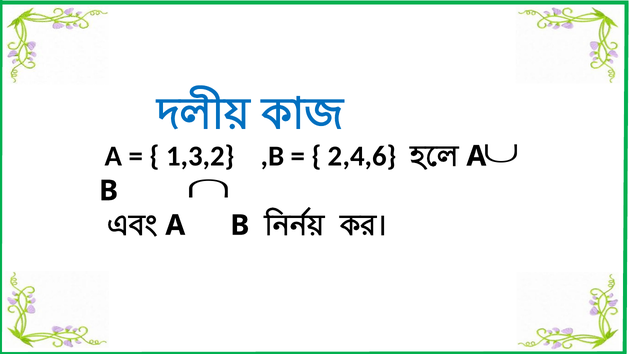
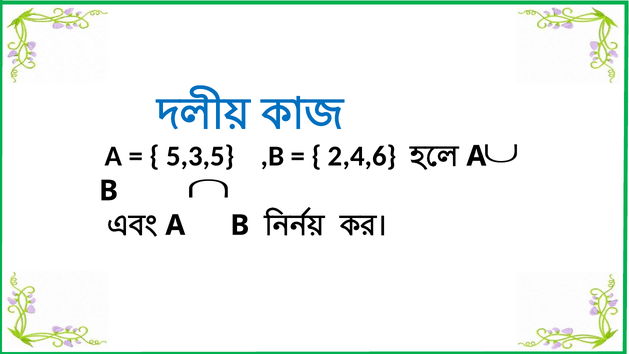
1,3,2: 1,3,2 -> 5,3,5
